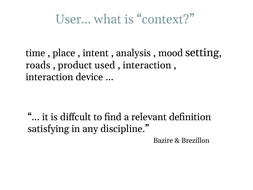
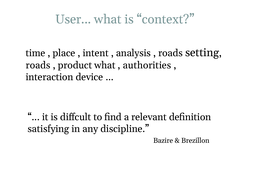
mood at (171, 53): mood -> roads
product used: used -> what
interaction at (147, 65): interaction -> authorities
